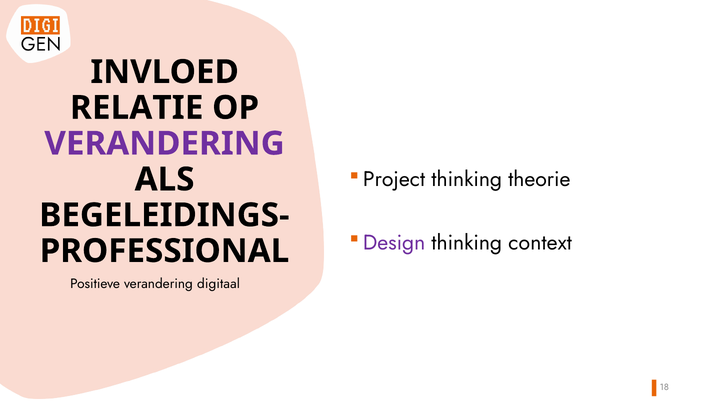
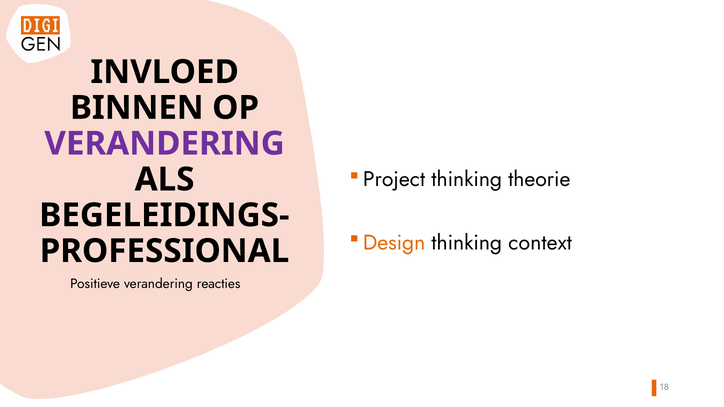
RELATIE: RELATIE -> BINNEN
Design colour: purple -> orange
digitaal: digitaal -> reacties
